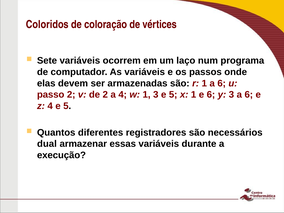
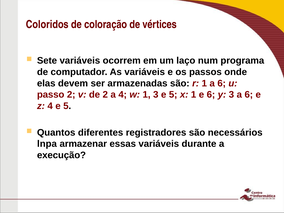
dual: dual -> lnpa
